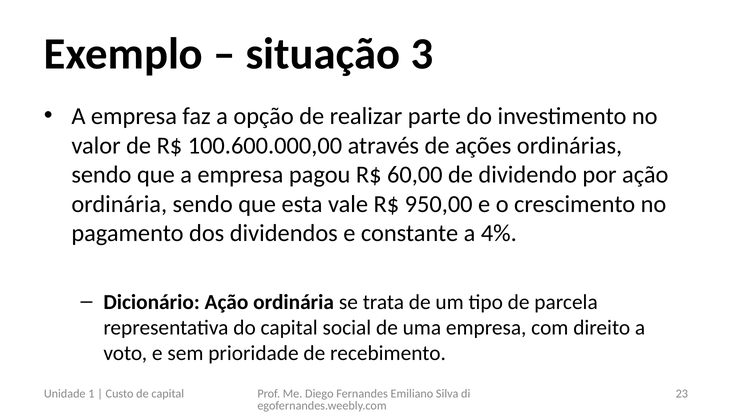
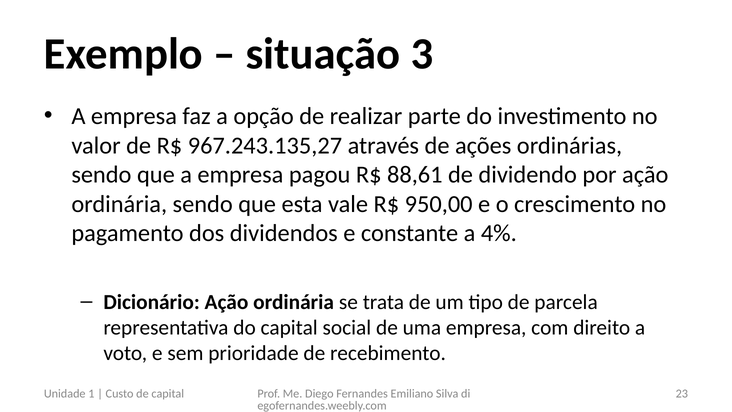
100.600.000,00: 100.600.000,00 -> 967.243.135,27
60,00: 60,00 -> 88,61
